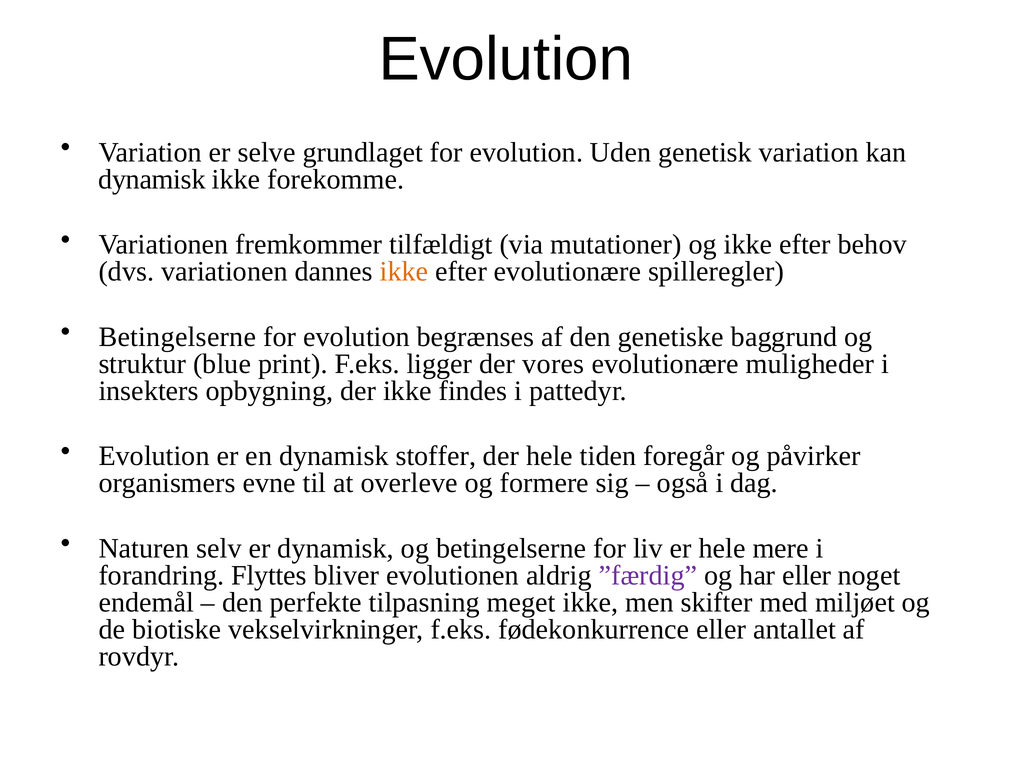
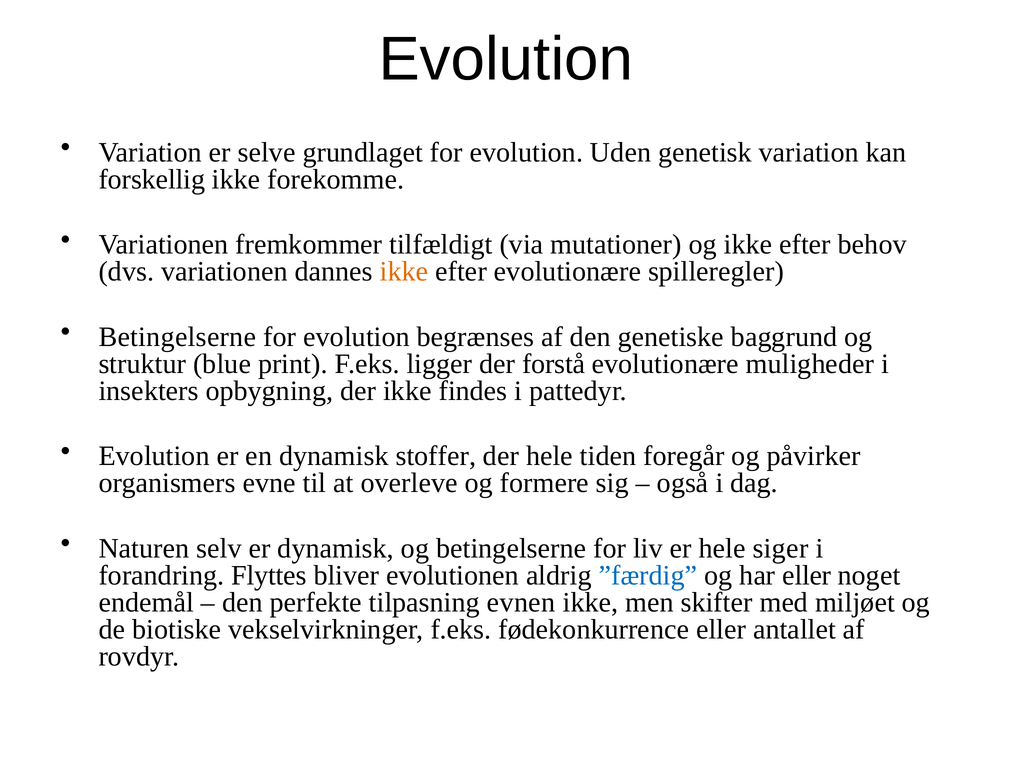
dynamisk at (152, 179): dynamisk -> forskellig
vores: vores -> forstå
mere: mere -> siger
”færdig colour: purple -> blue
meget: meget -> evnen
